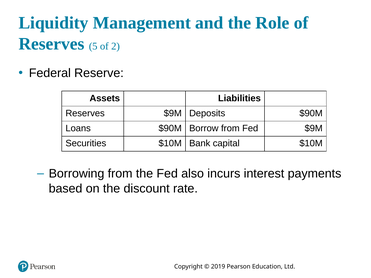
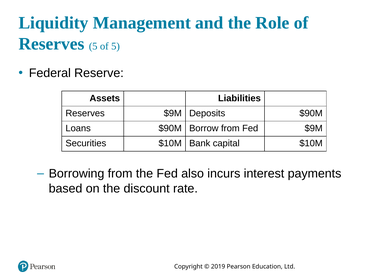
of 2: 2 -> 5
